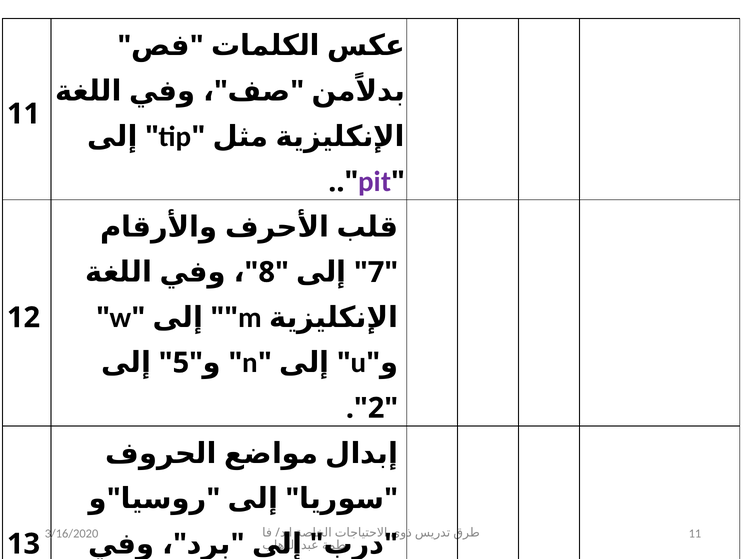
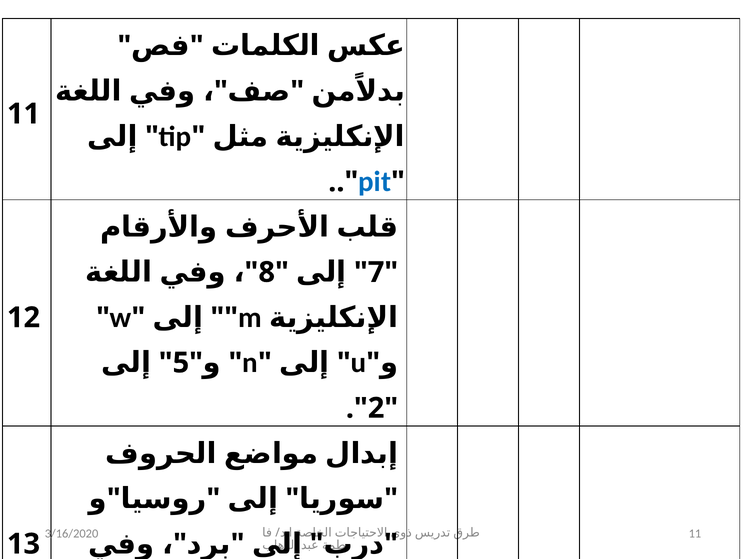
pit colour: purple -> blue
